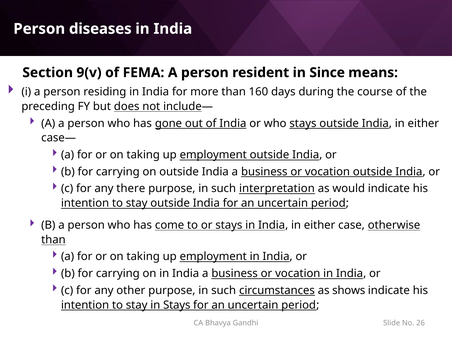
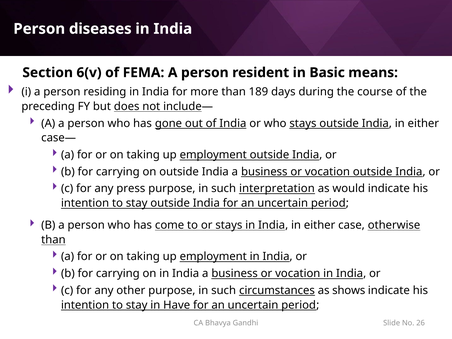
9(v: 9(v -> 6(v
Since: Since -> Basic
160: 160 -> 189
there: there -> press
in Stays: Stays -> Have
